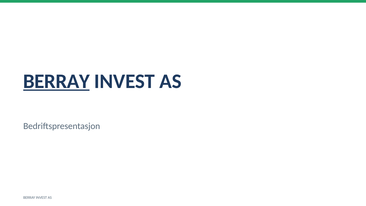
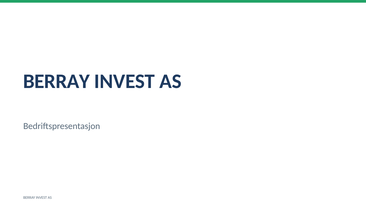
BERRAY at (56, 81) underline: present -> none
